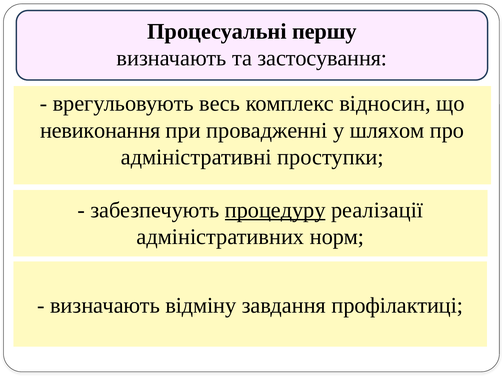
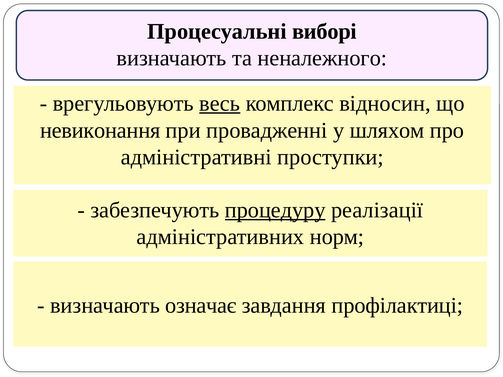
першу: першу -> виборі
застосування: застосування -> неналежного
весь underline: none -> present
відміну: відміну -> означає
